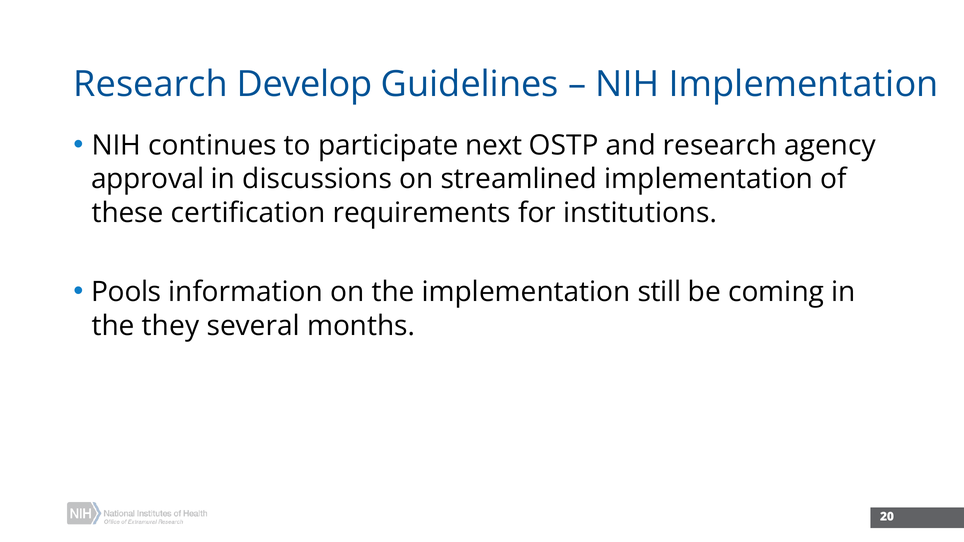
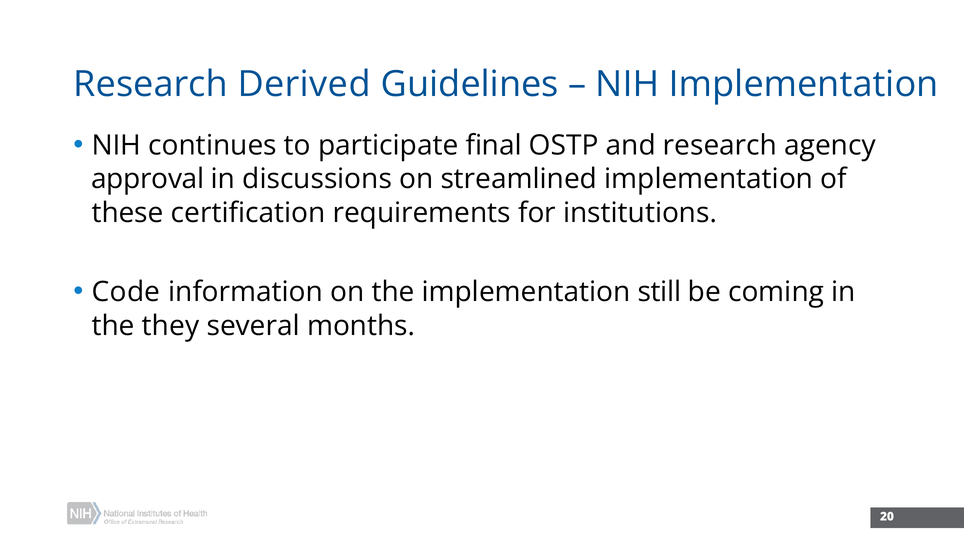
Develop: Develop -> Derived
next: next -> final
Pools: Pools -> Code
